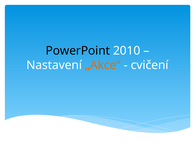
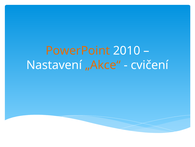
PowerPoint colour: black -> orange
